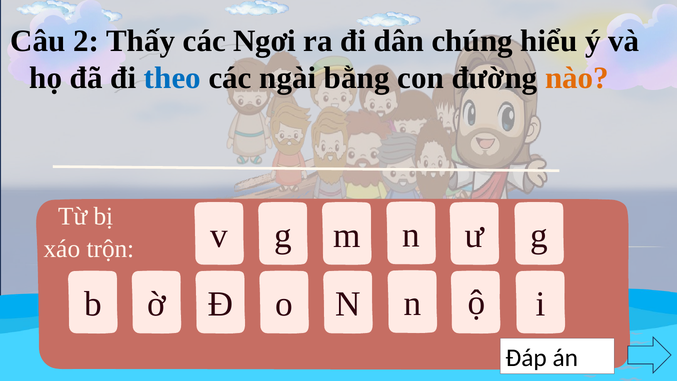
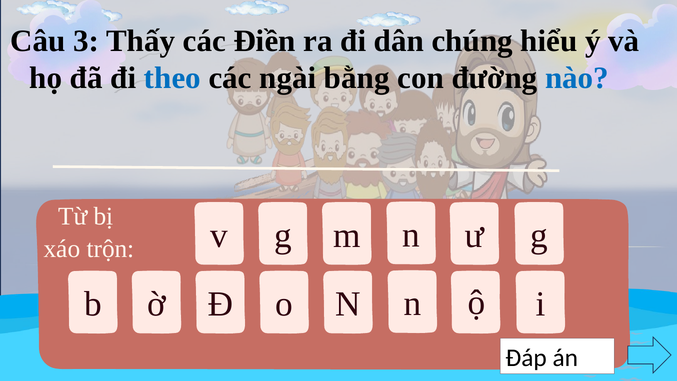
2: 2 -> 3
Ngơi: Ngơi -> Điền
nào colour: orange -> blue
